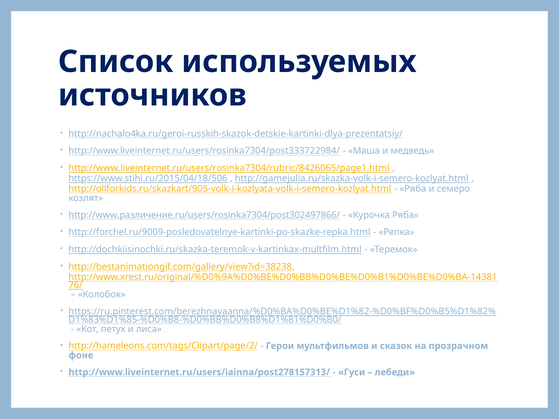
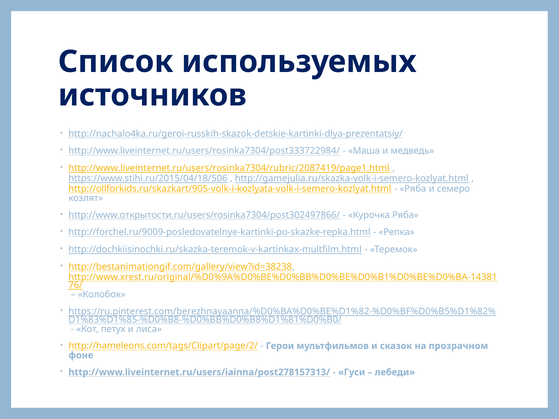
http://www.liveinternet.ru/users/rosinka7304/rubric/8426065/page1.html: http://www.liveinternet.ru/users/rosinka7304/rubric/8426065/page1.html -> http://www.liveinternet.ru/users/rosinka7304/rubric/2087419/page1.html
http://www.различение.ru/users/rosinka7304/post302497866/: http://www.различение.ru/users/rosinka7304/post302497866/ -> http://www.открытости.ru/users/rosinka7304/post302497866/
